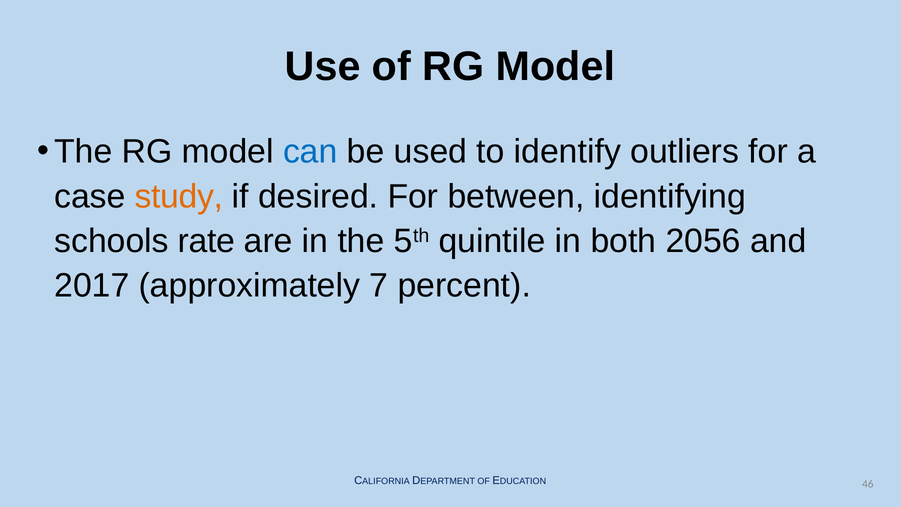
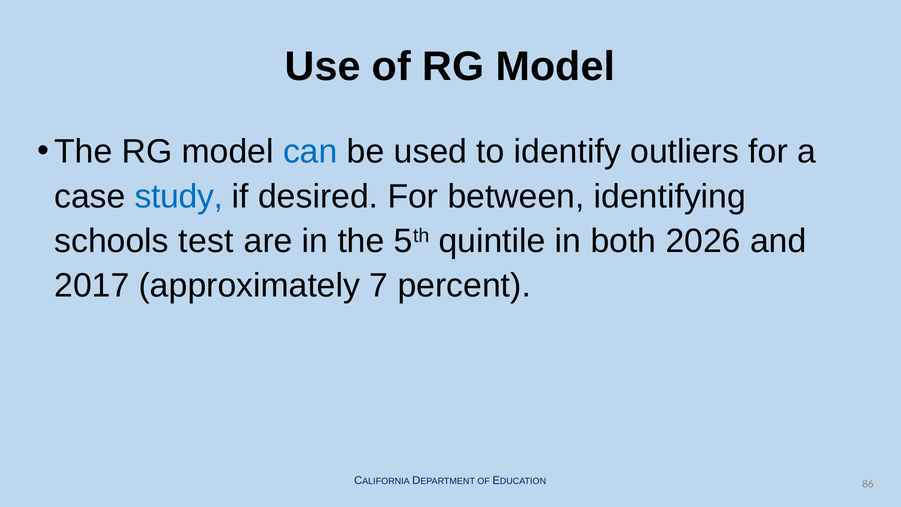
study colour: orange -> blue
rate: rate -> test
2056: 2056 -> 2026
46: 46 -> 86
